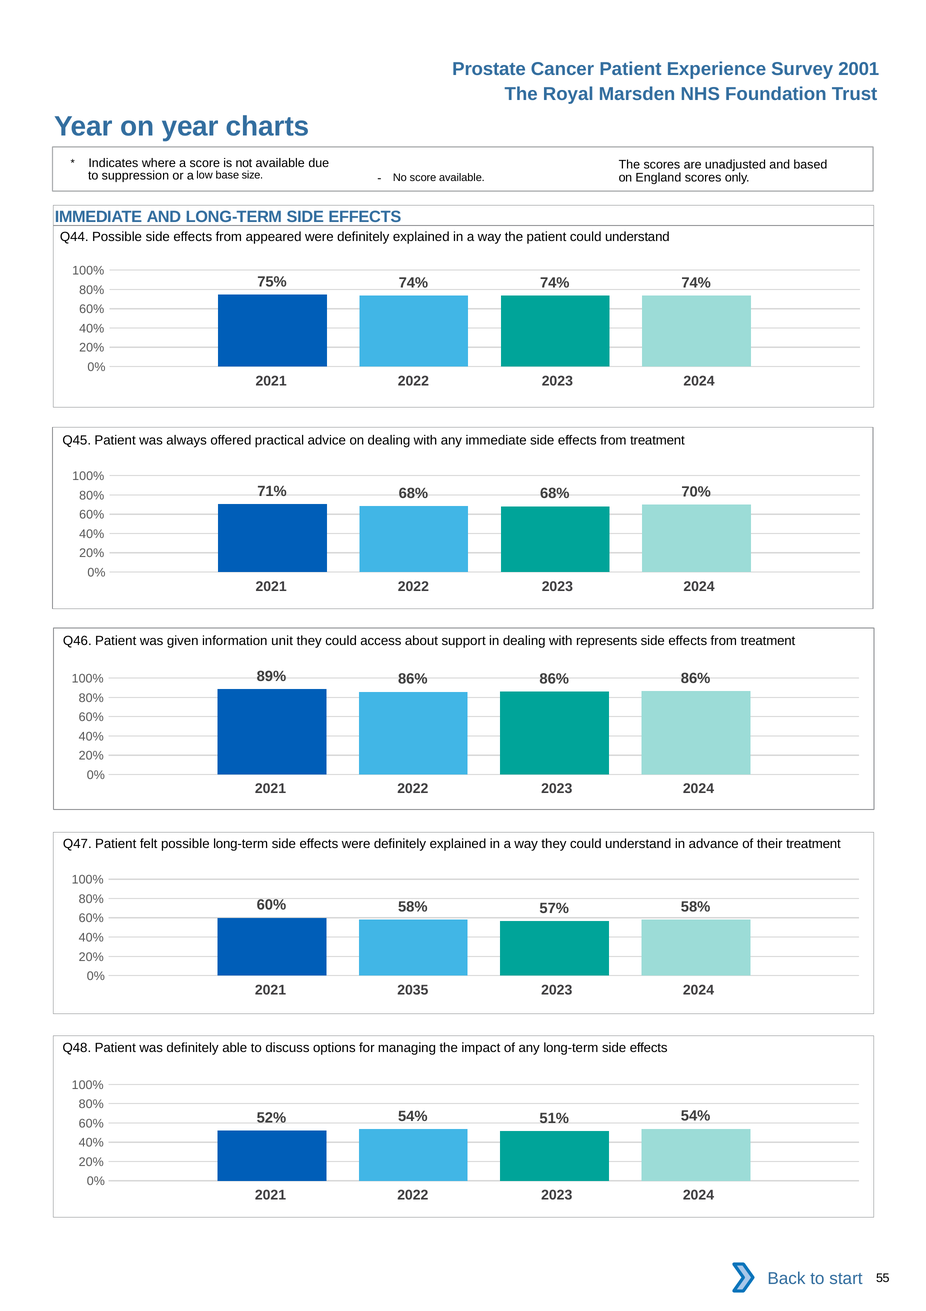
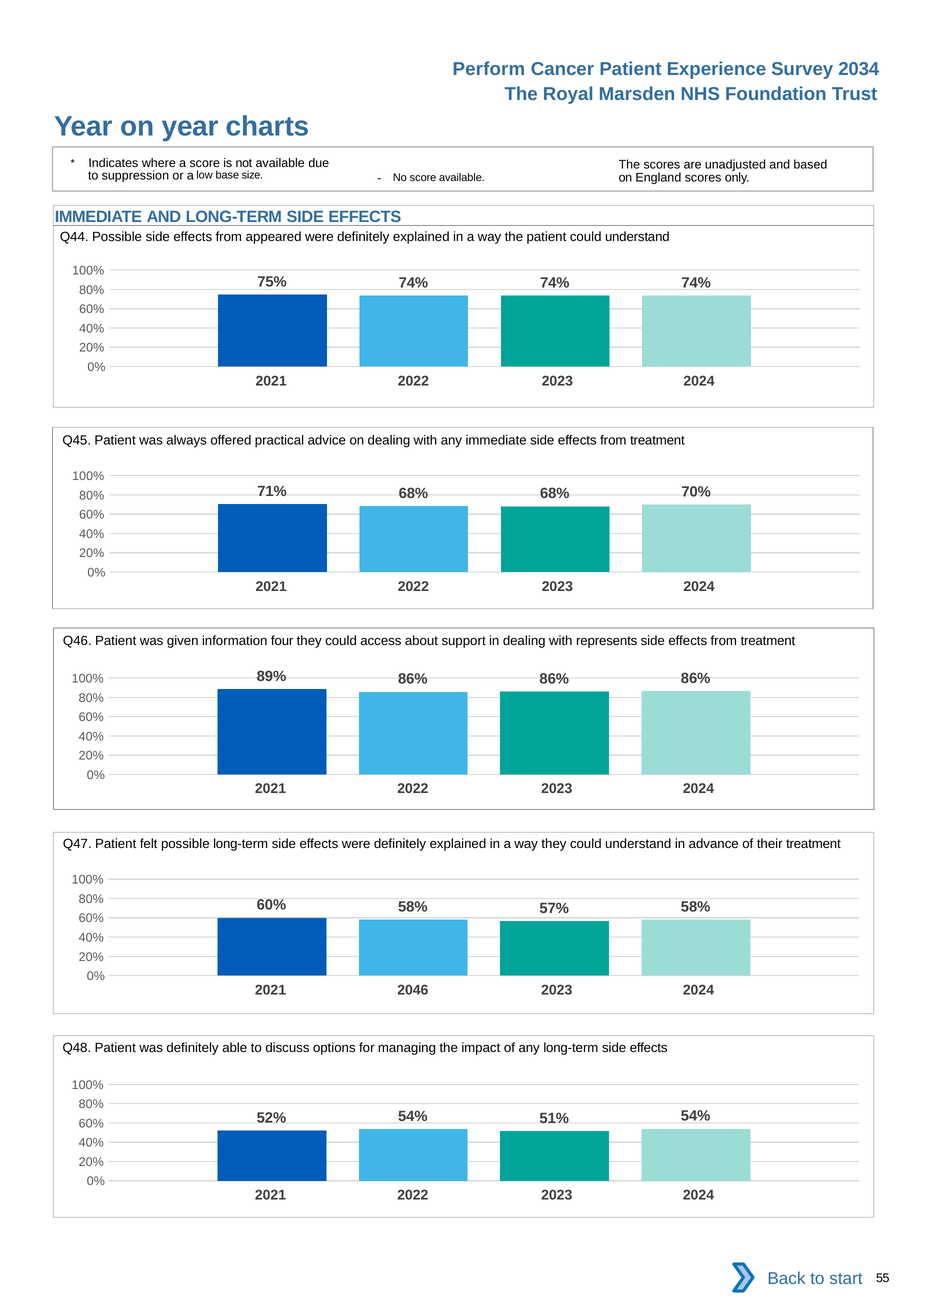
Prostate: Prostate -> Perform
2001: 2001 -> 2034
unit: unit -> four
2035: 2035 -> 2046
